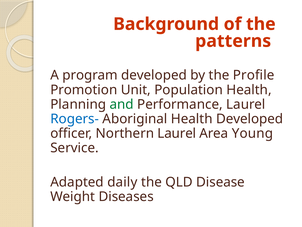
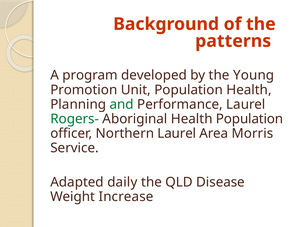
Profile: Profile -> Young
Rogers- colour: blue -> green
Health Developed: Developed -> Population
Young: Young -> Morris
Diseases: Diseases -> Increase
